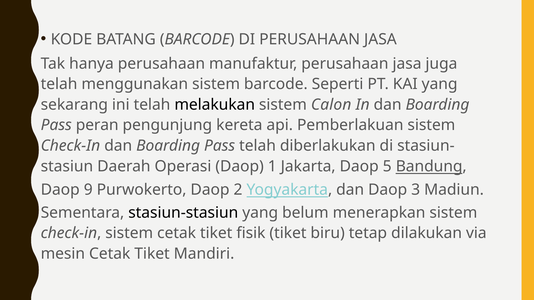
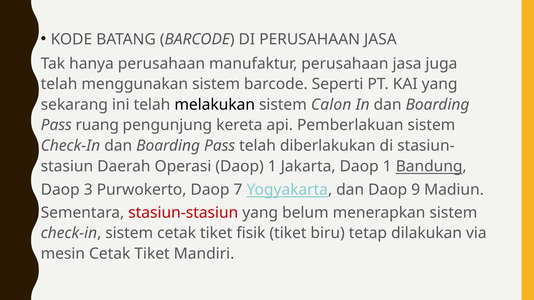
peran: peran -> ruang
Jakarta Daop 5: 5 -> 1
9: 9 -> 3
2: 2 -> 7
3: 3 -> 9
stasiun-stasiun colour: black -> red
